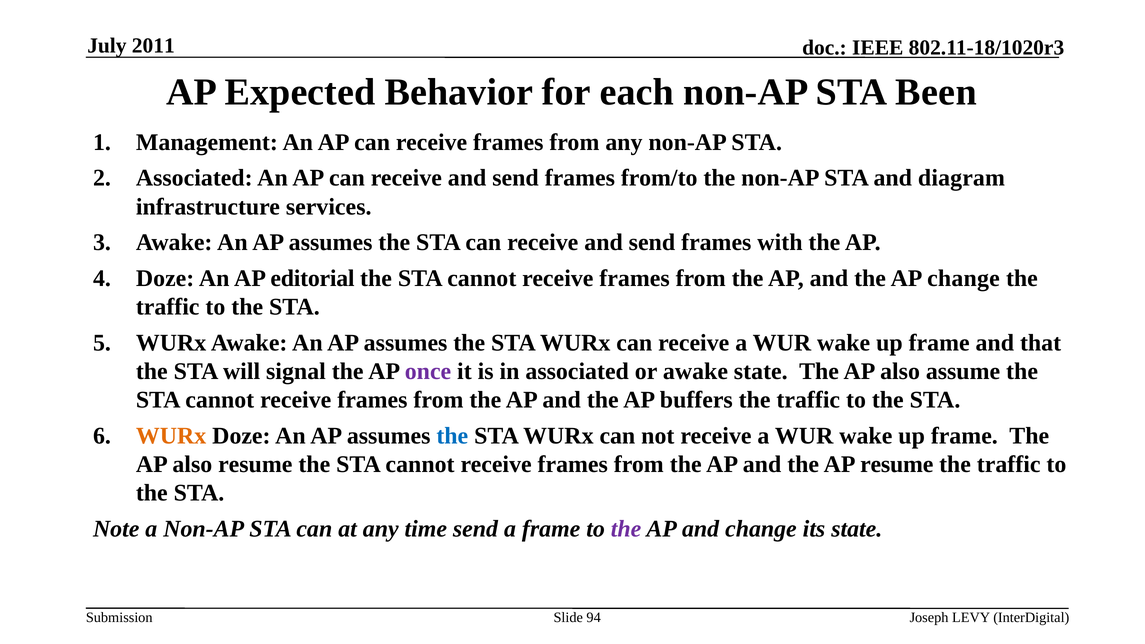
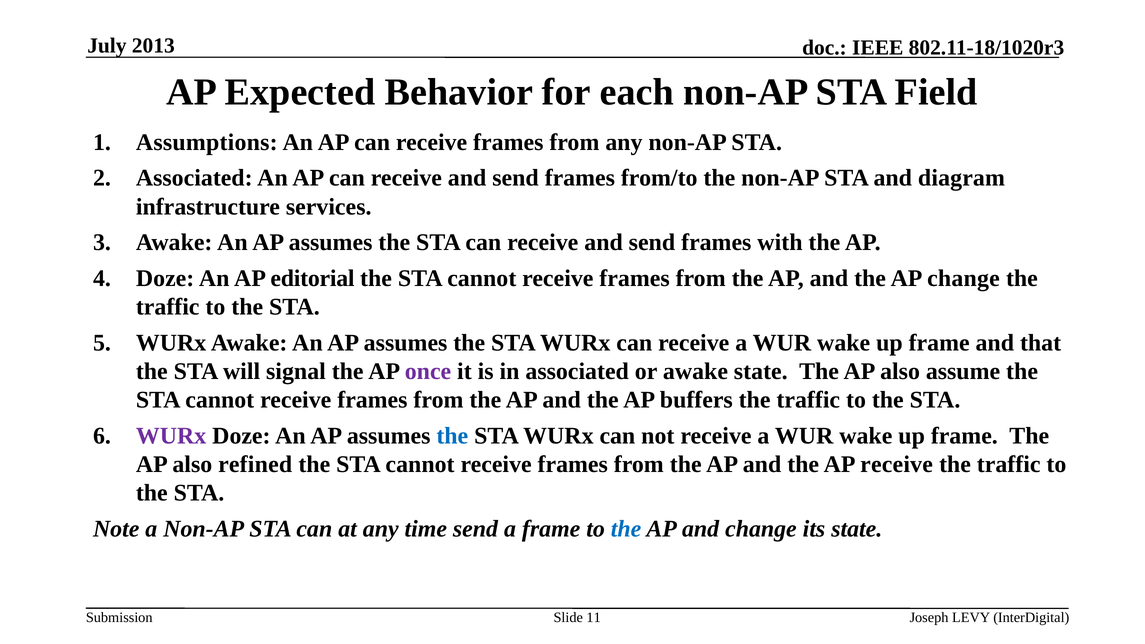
2011: 2011 -> 2013
Been: Been -> Field
Management: Management -> Assumptions
WURx at (171, 436) colour: orange -> purple
also resume: resume -> refined
AP resume: resume -> receive
the at (626, 529) colour: purple -> blue
94: 94 -> 11
